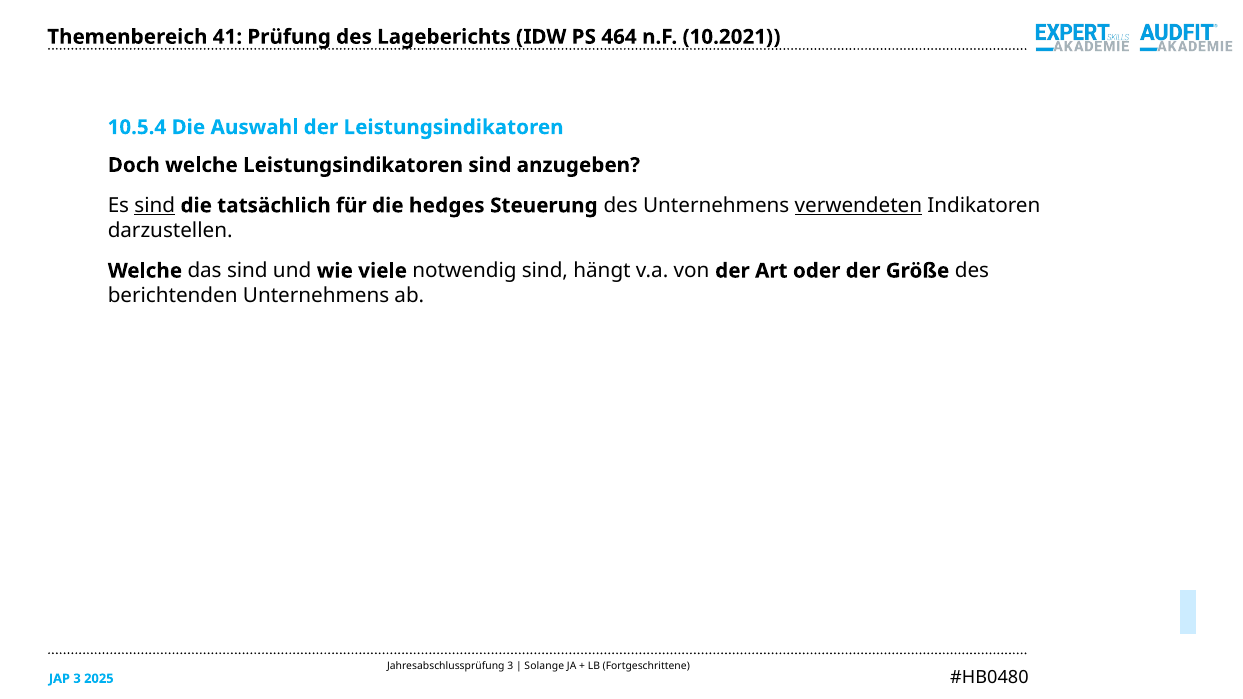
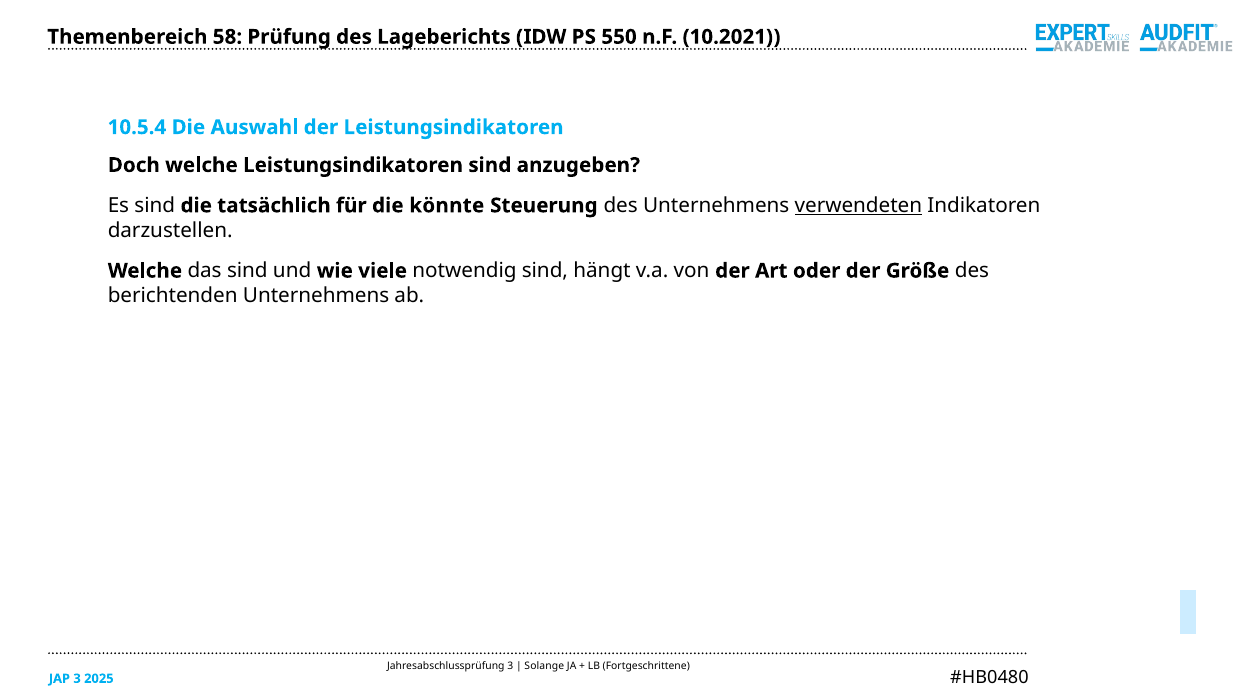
41: 41 -> 58
464: 464 -> 550
sind at (155, 206) underline: present -> none
hedges: hedges -> könnte
